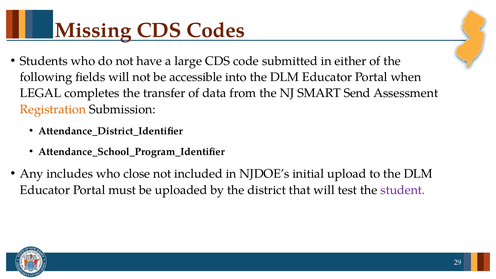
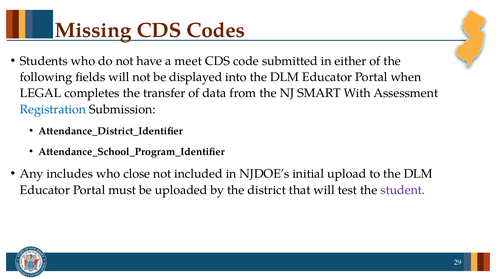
large: large -> meet
accessible: accessible -> displayed
Send: Send -> With
Registration colour: orange -> blue
